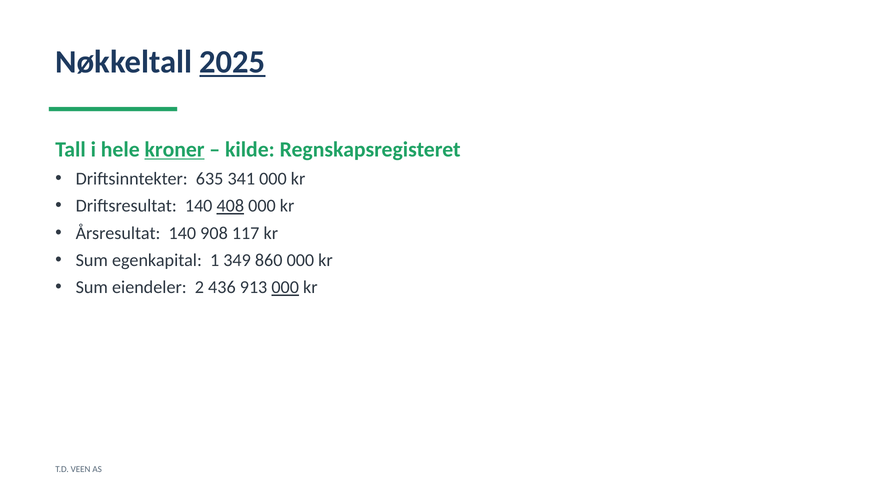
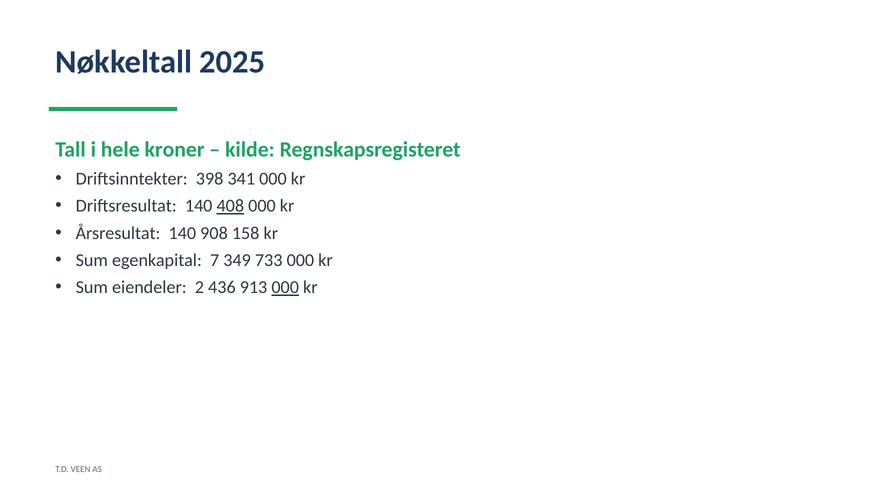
2025 underline: present -> none
kroner underline: present -> none
635: 635 -> 398
117: 117 -> 158
1: 1 -> 7
860: 860 -> 733
